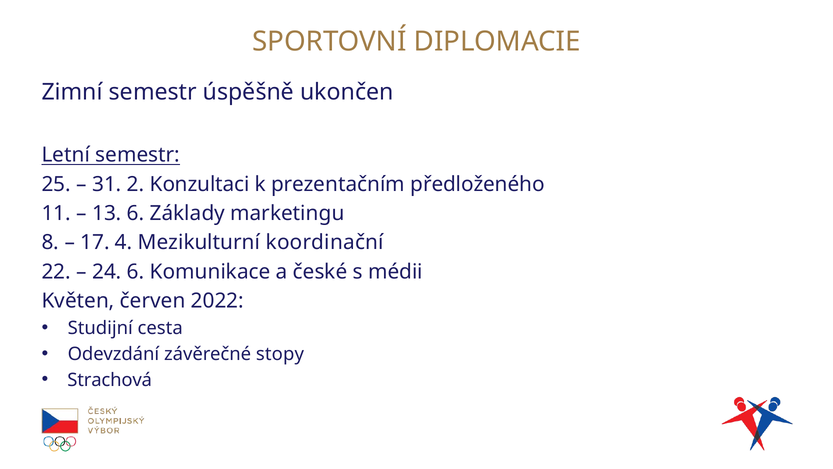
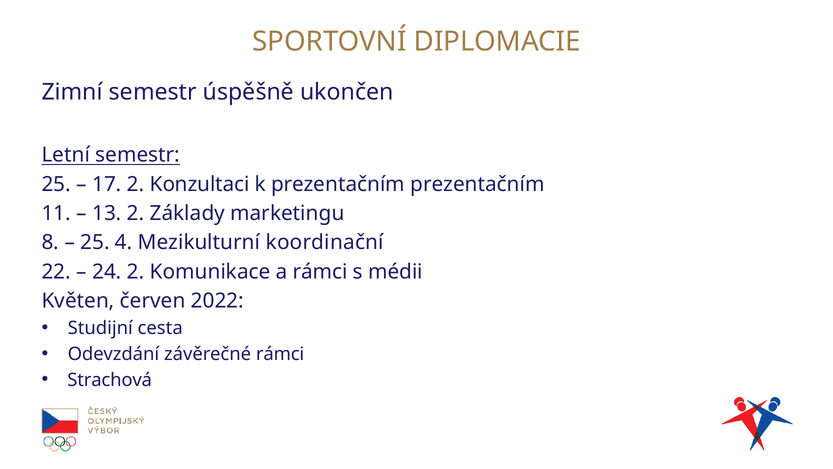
31: 31 -> 17
prezentačním předloženého: předloženého -> prezentačním
13 6: 6 -> 2
17 at (95, 242): 17 -> 25
24 6: 6 -> 2
a české: české -> rámci
závěrečné stopy: stopy -> rámci
